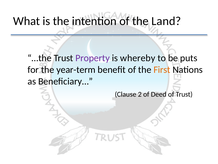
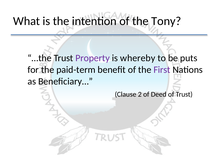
Land: Land -> Tony
year-term: year-term -> paid-term
First colour: orange -> purple
